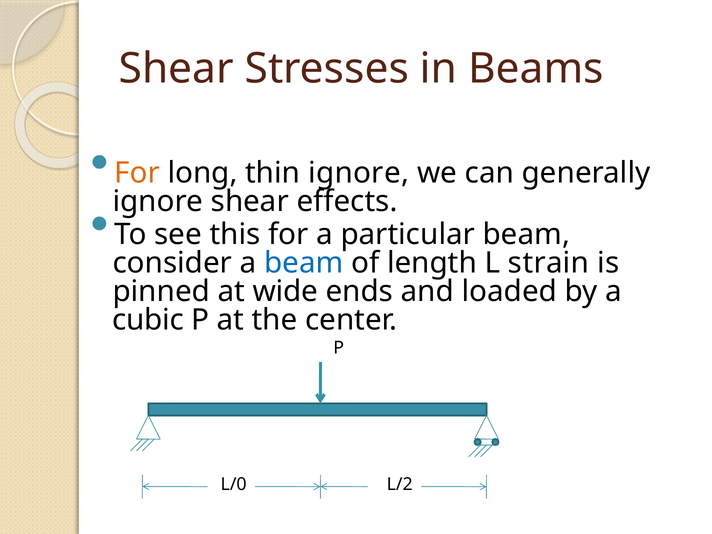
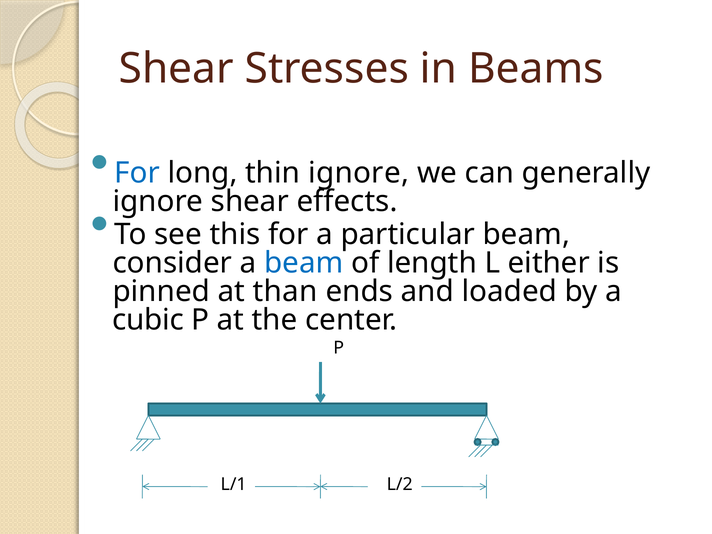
For at (137, 173) colour: orange -> blue
strain: strain -> either
wide: wide -> than
L/0: L/0 -> L/1
